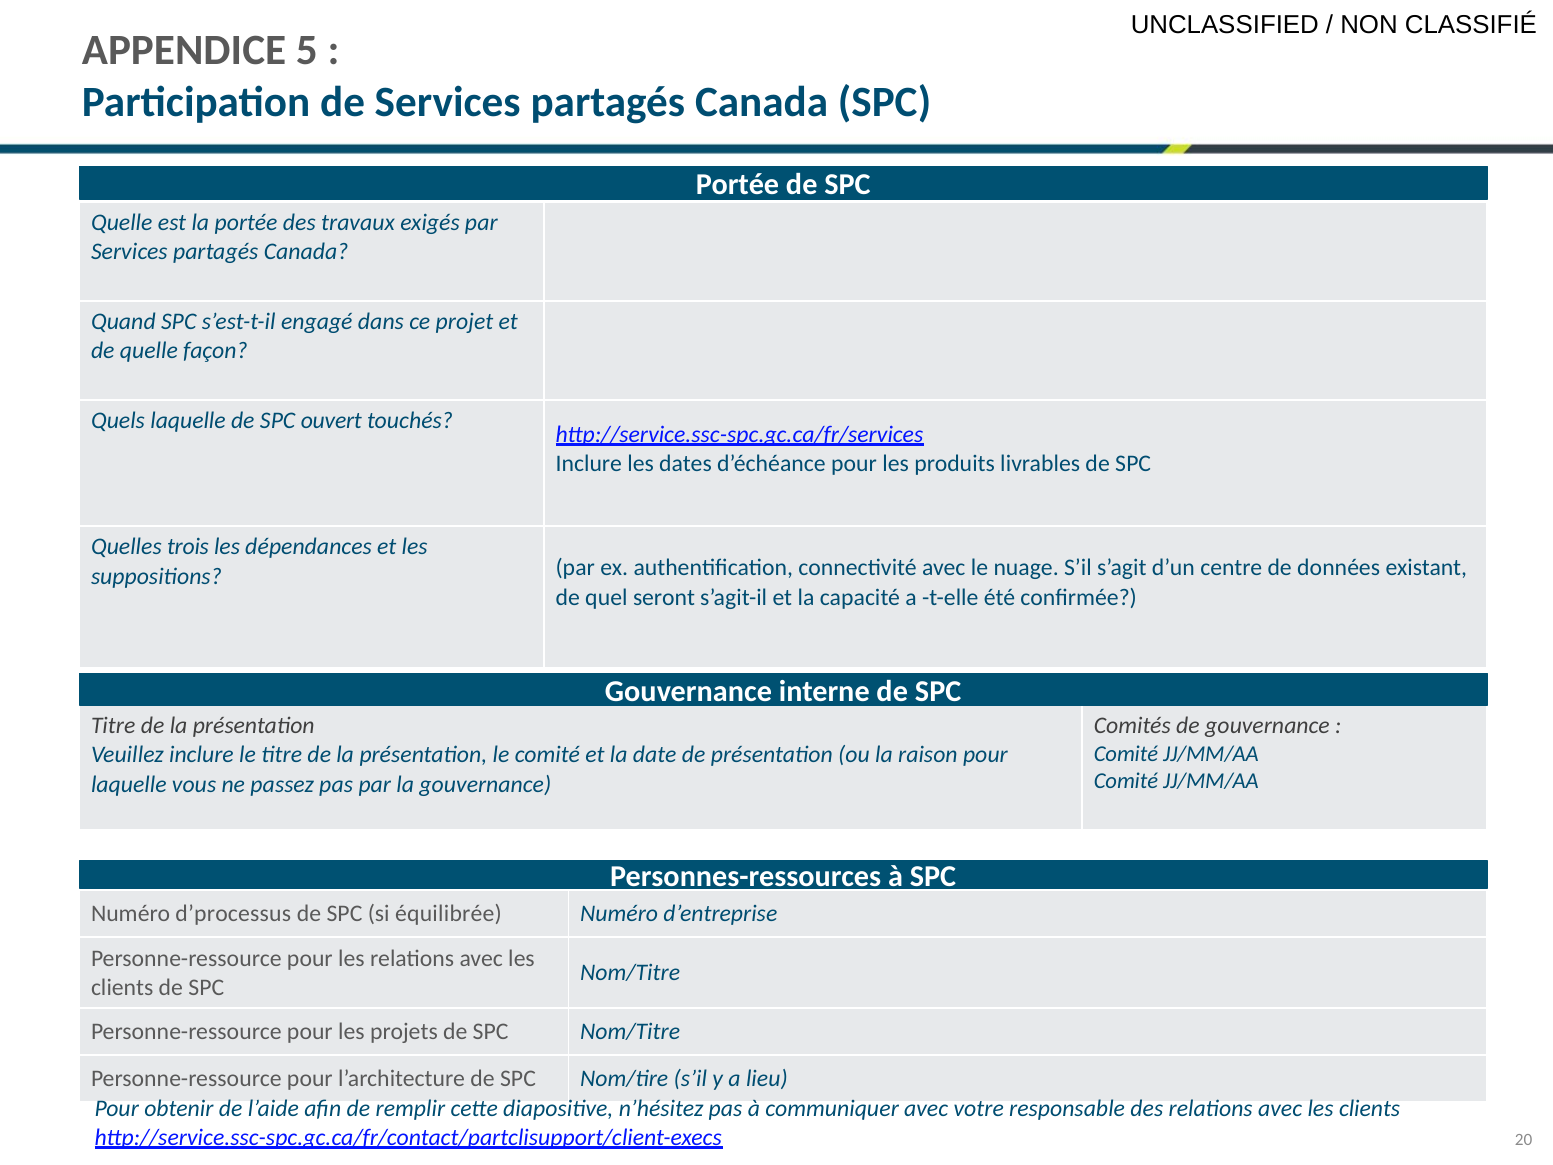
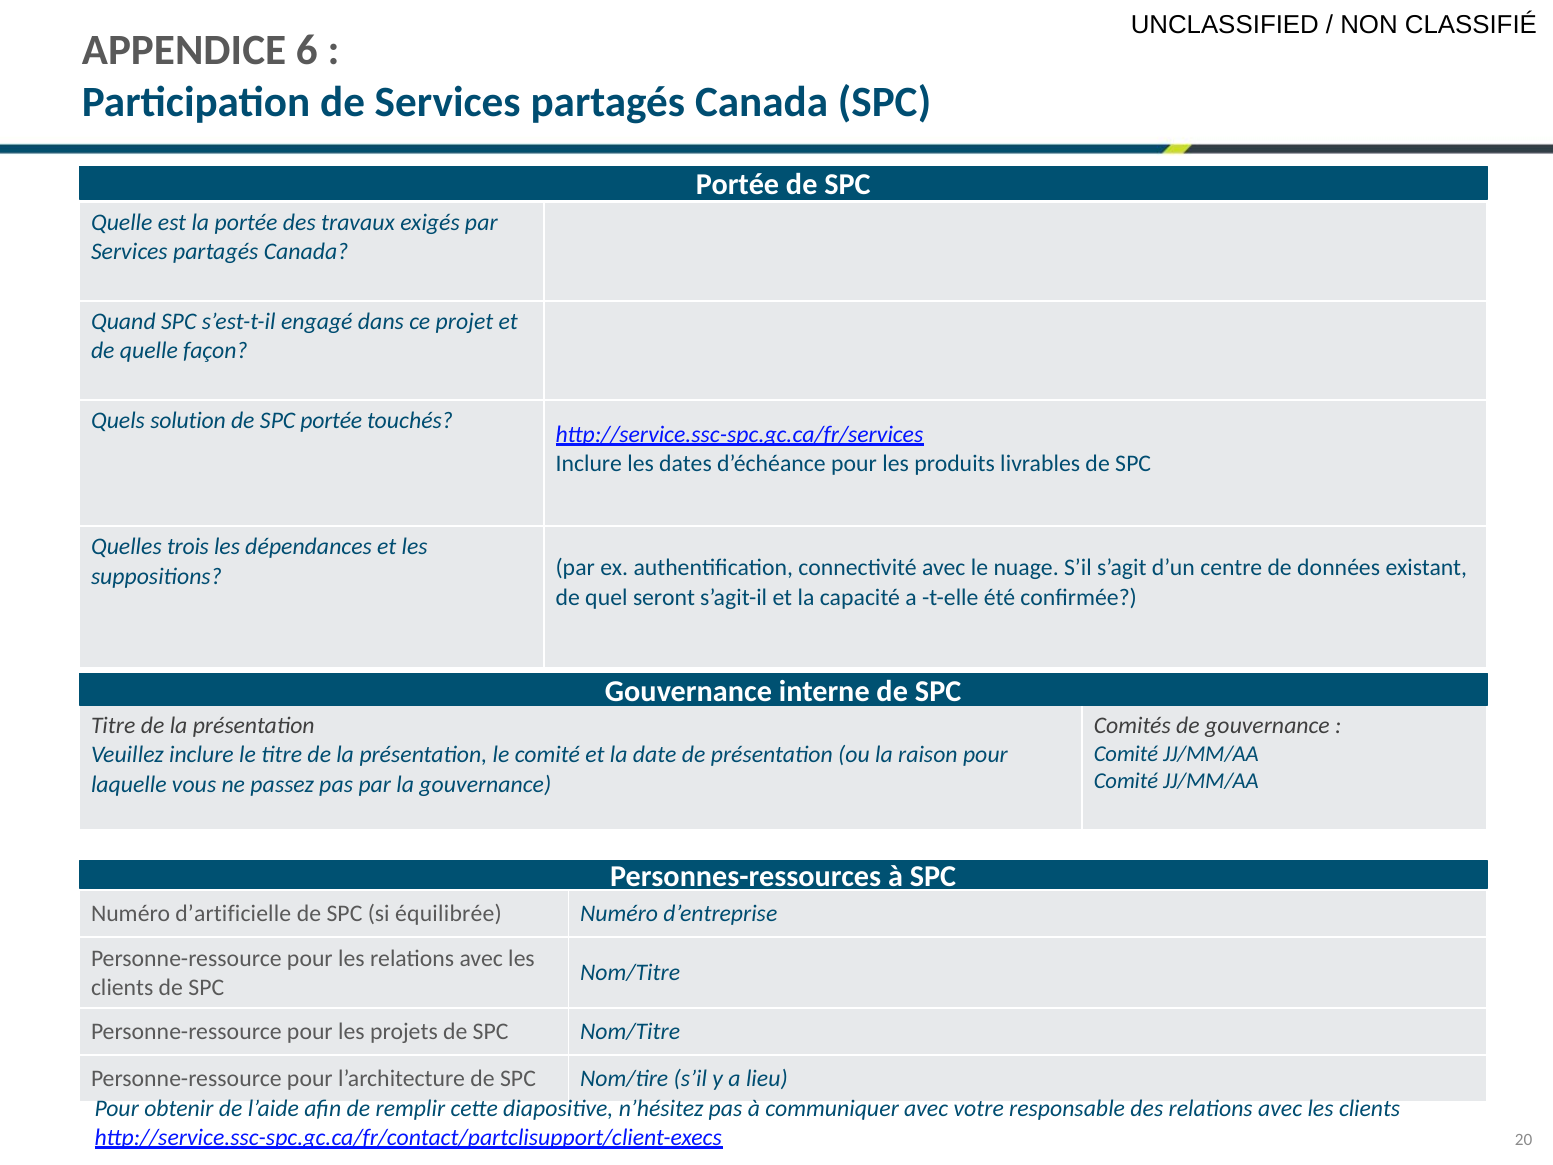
5: 5 -> 6
Quels laquelle: laquelle -> solution
SPC ouvert: ouvert -> portée
d’processus: d’processus -> d’artificielle
